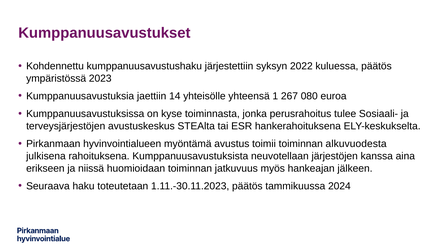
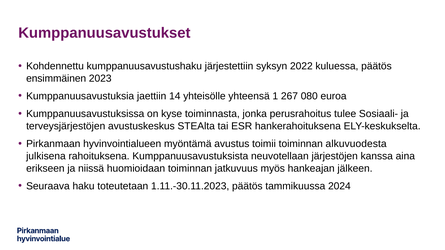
ympäristössä: ympäristössä -> ensimmäinen
